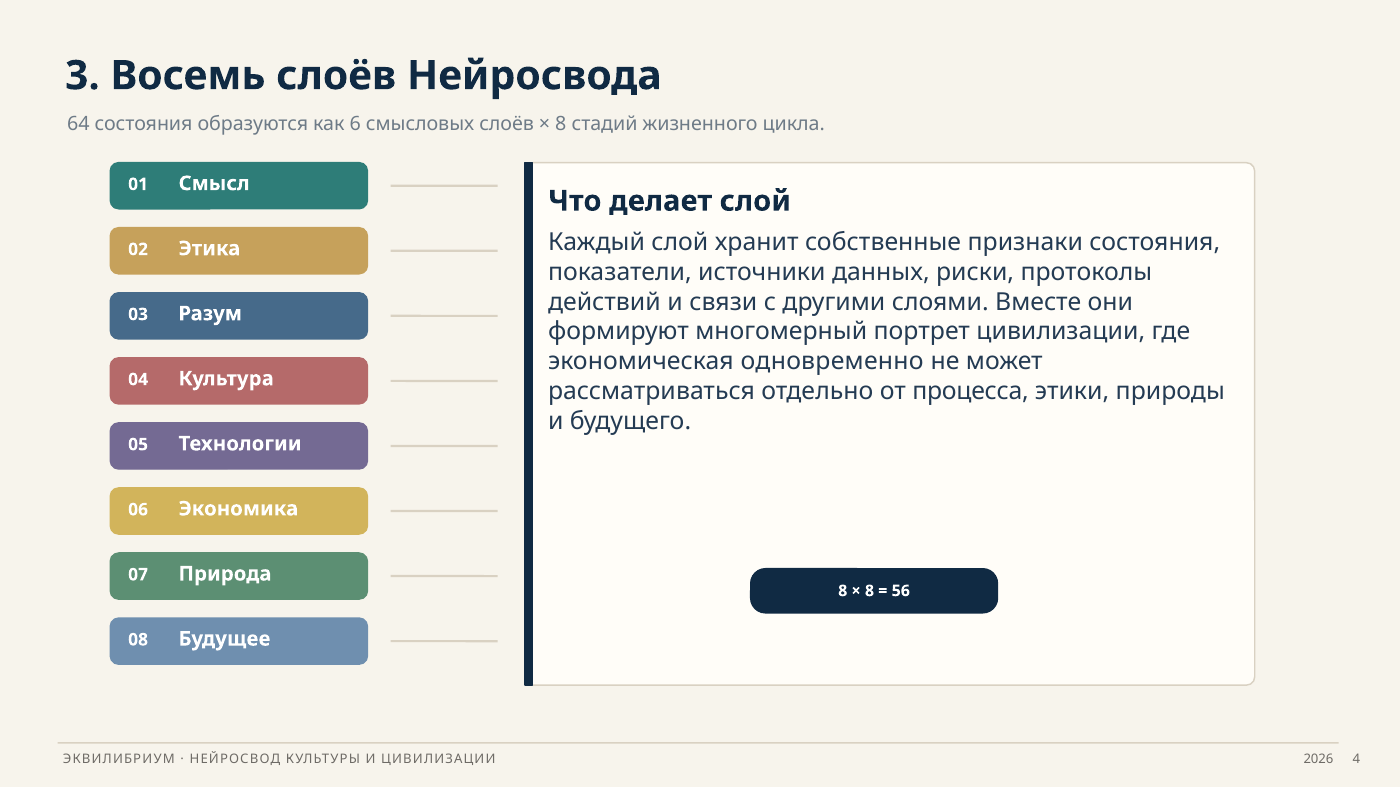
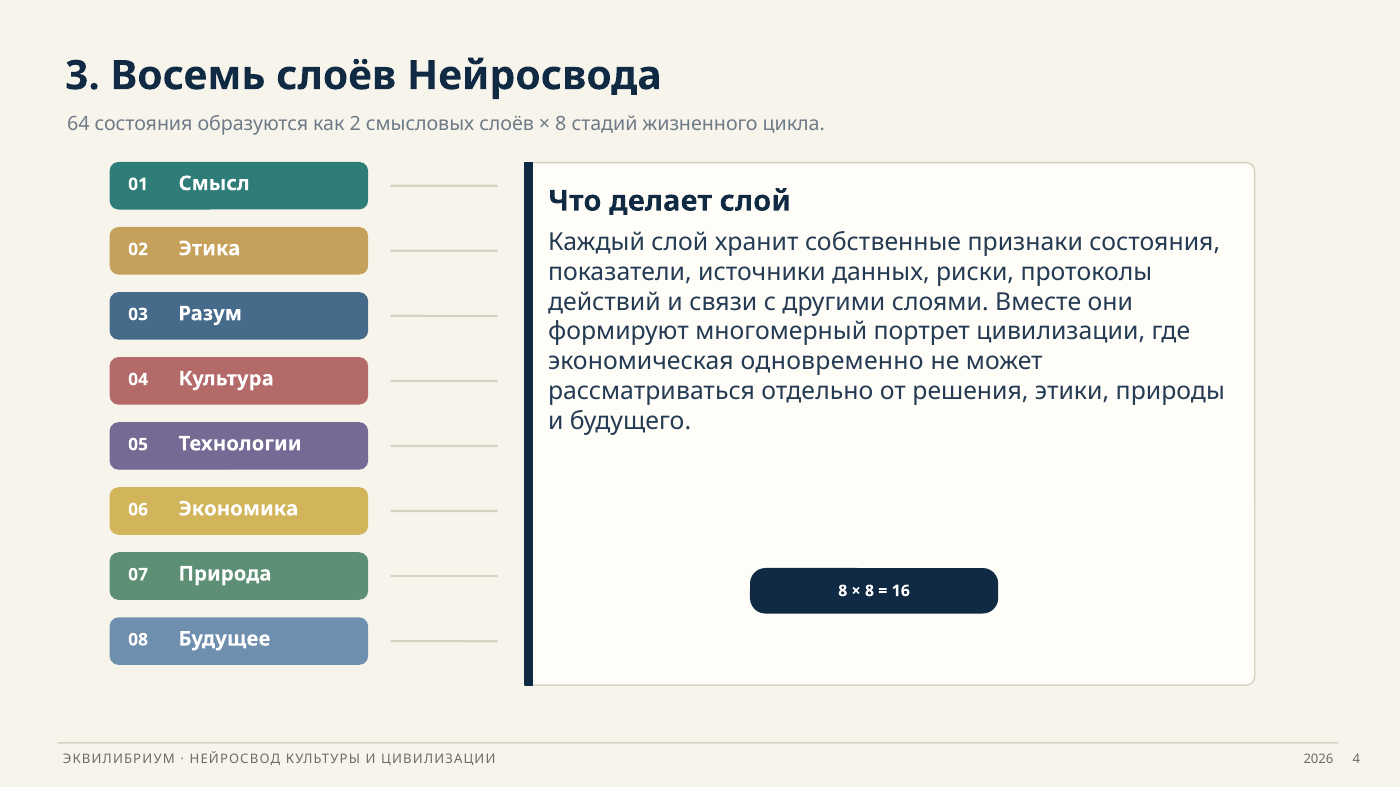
6: 6 -> 2
процесса: процесса -> решения
56: 56 -> 16
